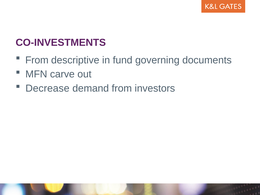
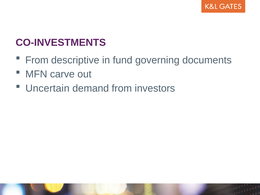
Decrease: Decrease -> Uncertain
